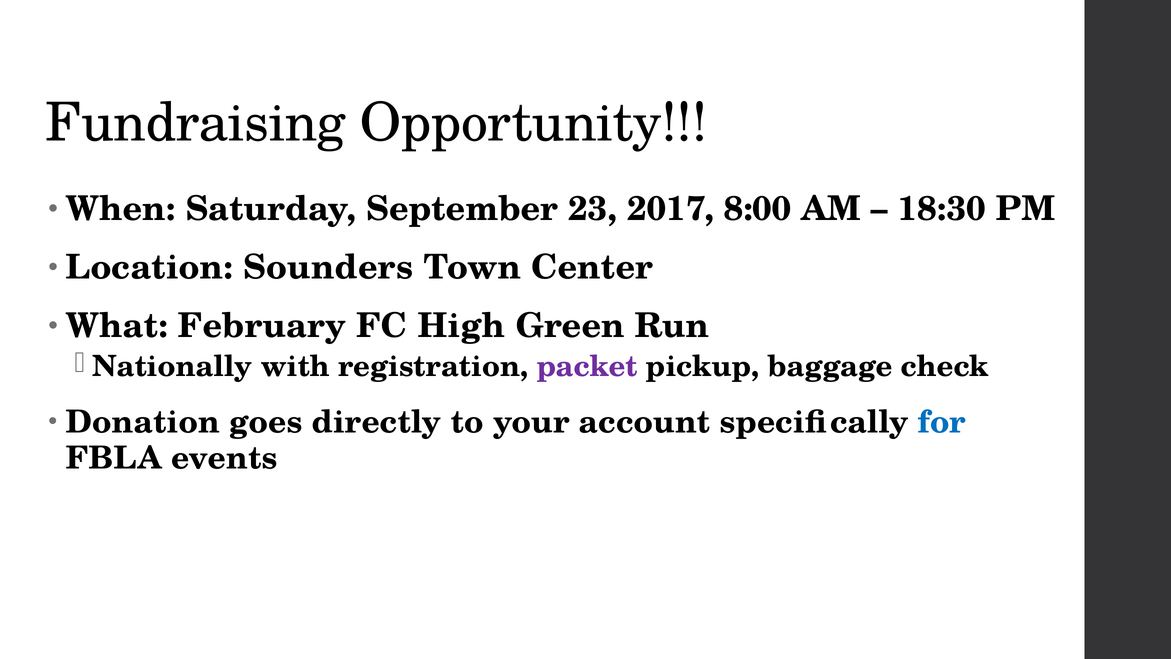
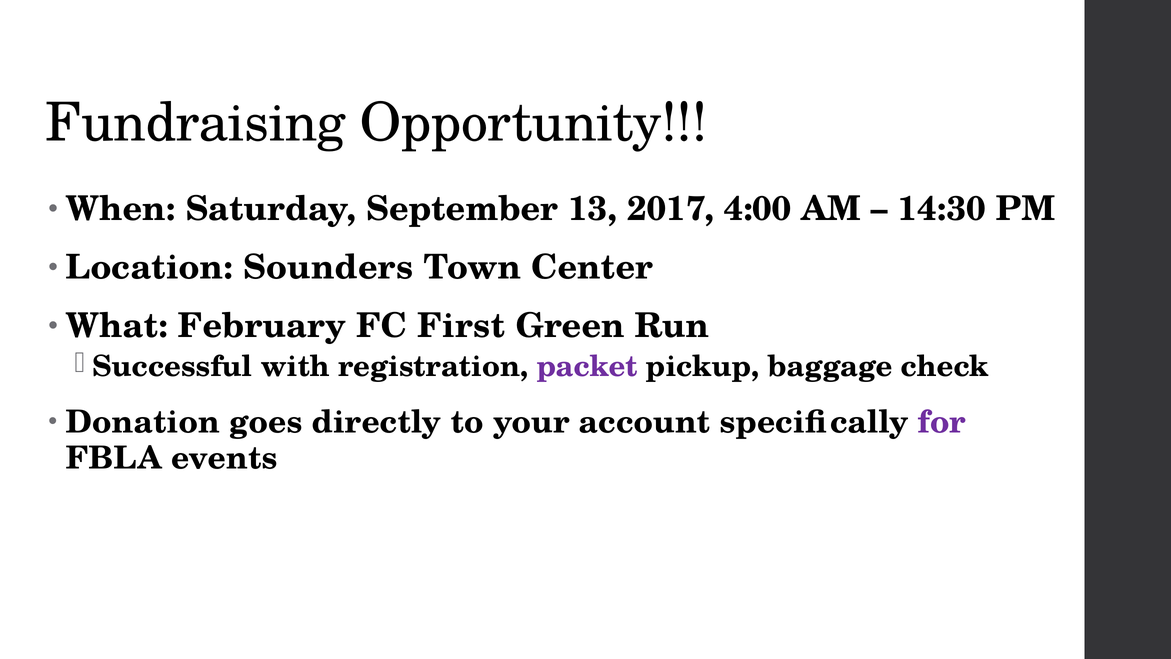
23: 23 -> 13
8:00: 8:00 -> 4:00
18:30: 18:30 -> 14:30
High: High -> First
Nationally: Nationally -> Successful
for colour: blue -> purple
